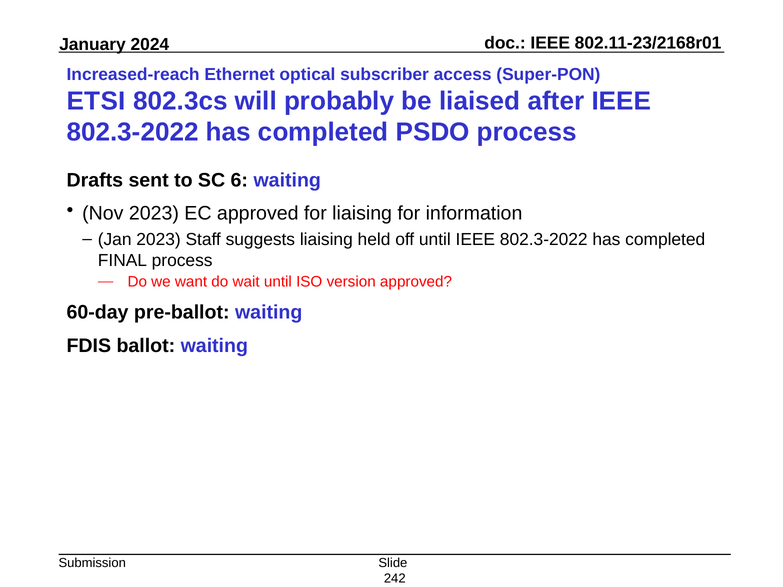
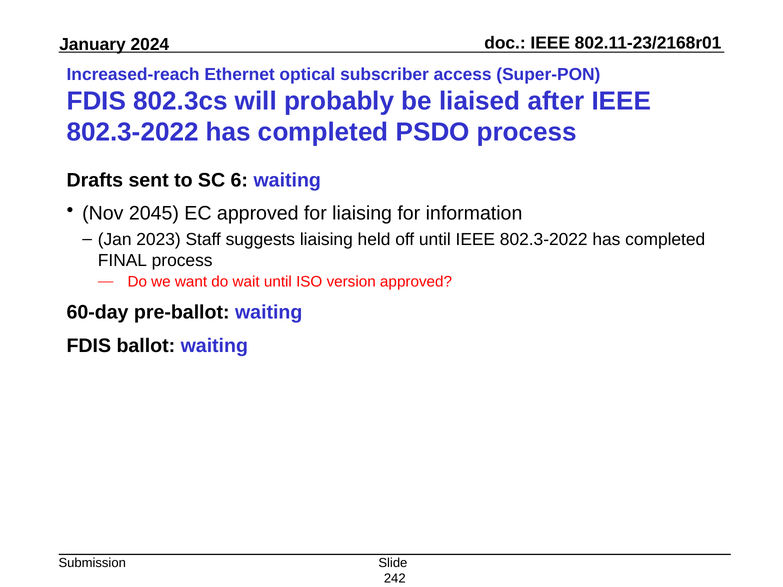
ETSI at (96, 101): ETSI -> FDIS
Nov 2023: 2023 -> 2045
